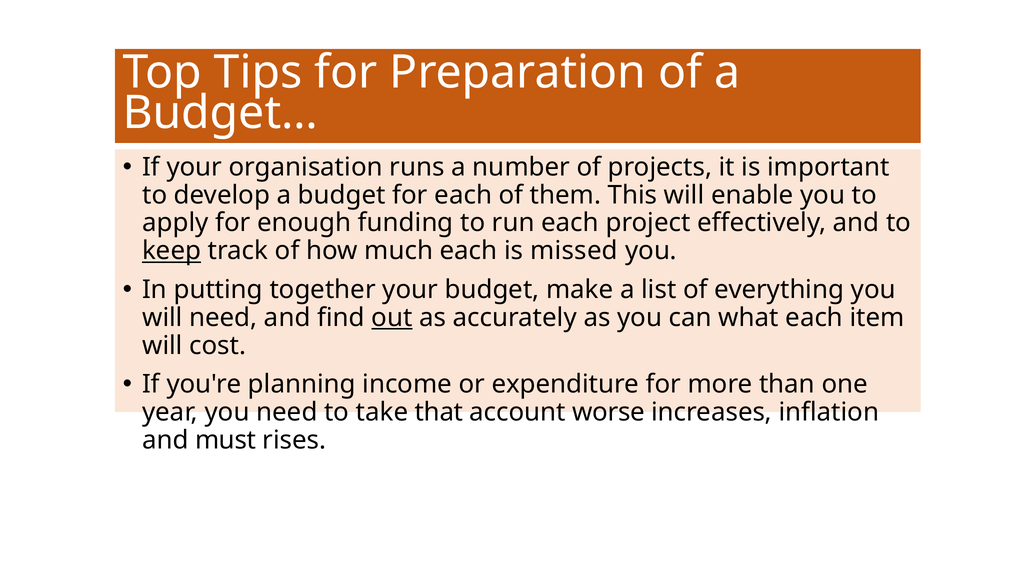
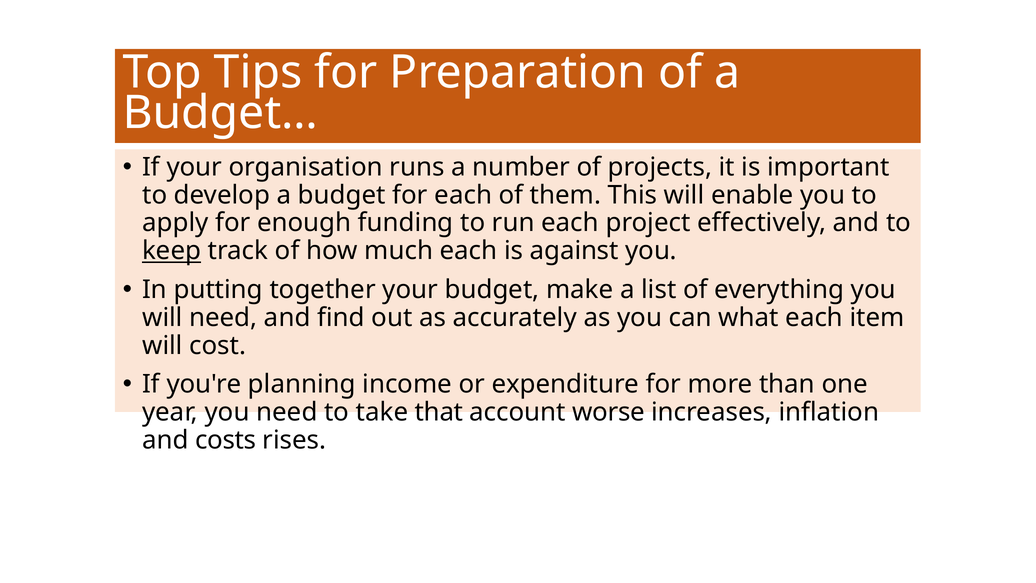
missed: missed -> against
out underline: present -> none
must: must -> costs
